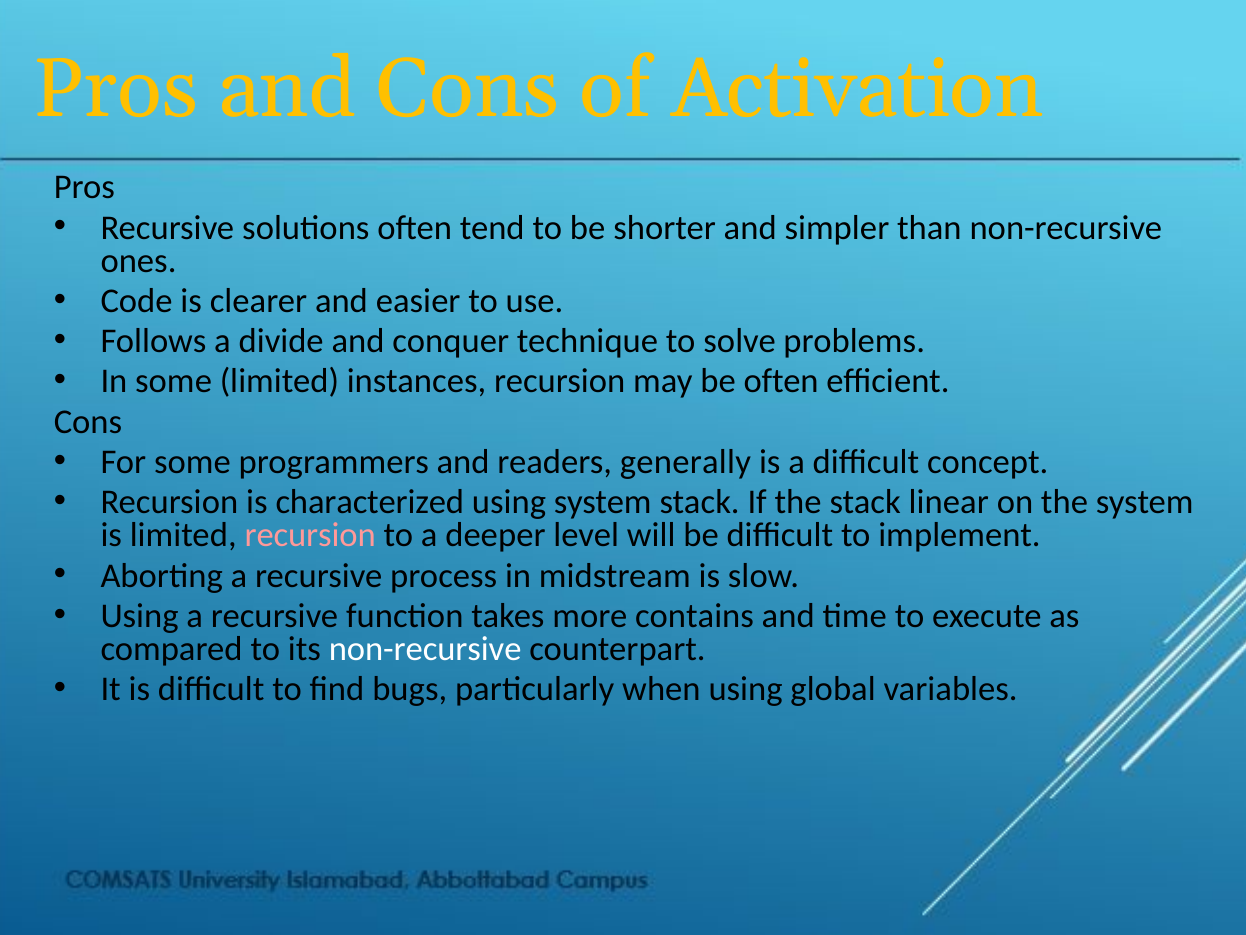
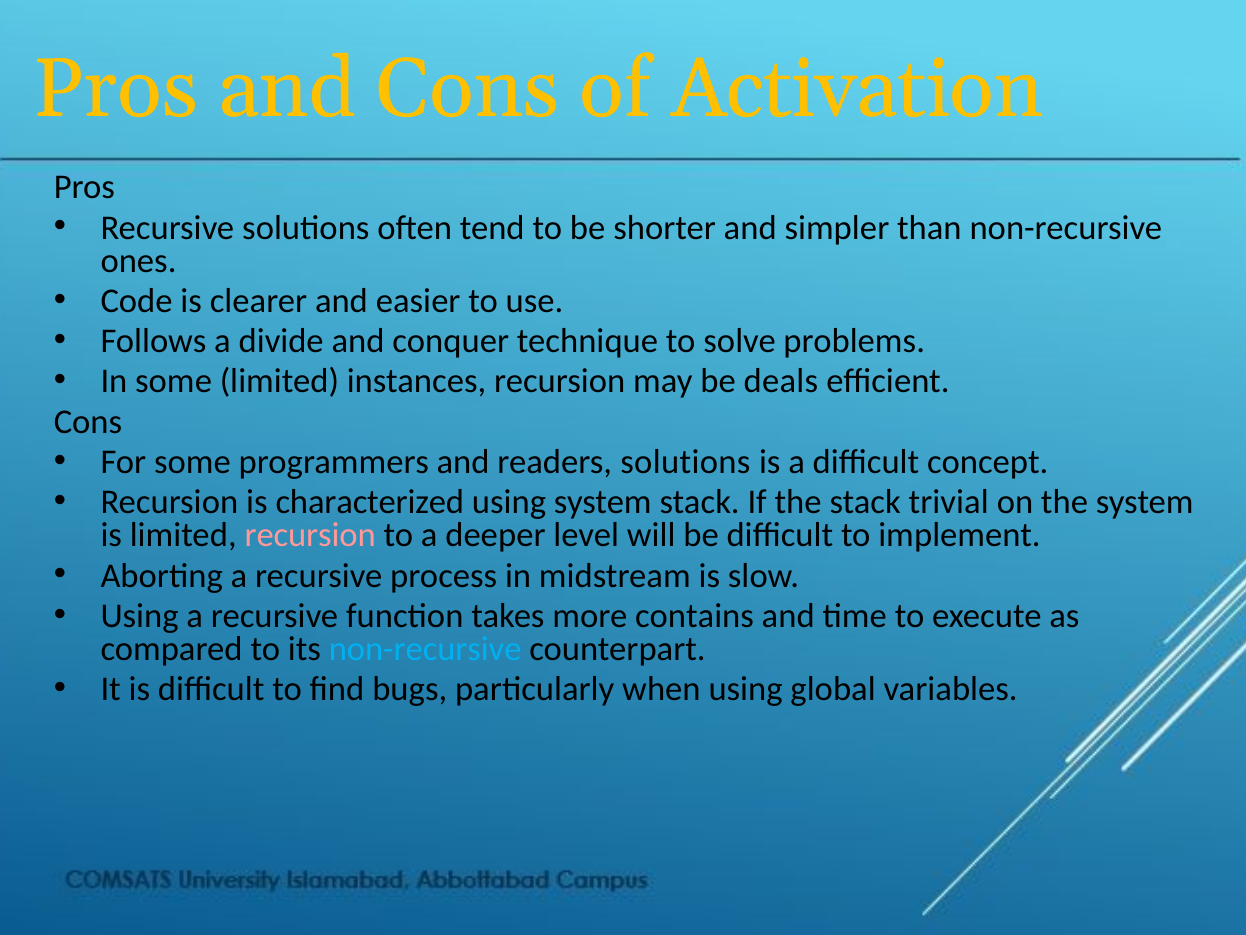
be often: often -> deals
readers generally: generally -> solutions
linear: linear -> trivial
non-recursive at (425, 649) colour: white -> light blue
